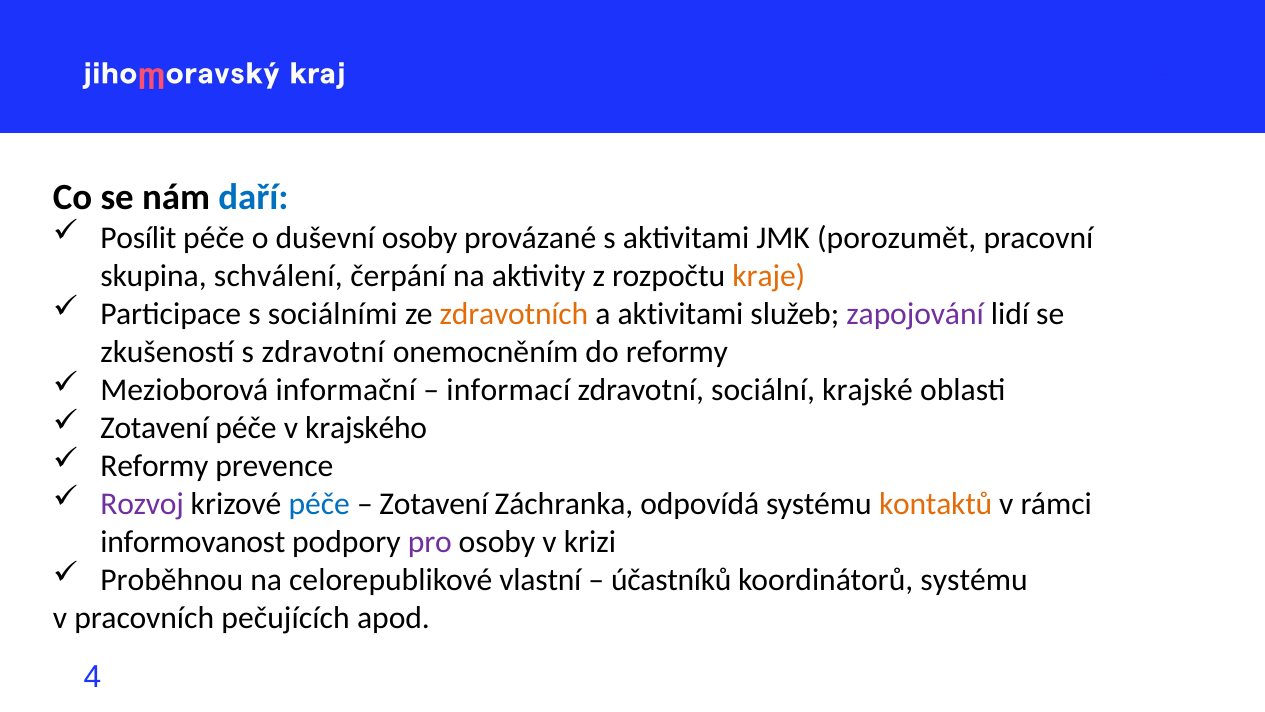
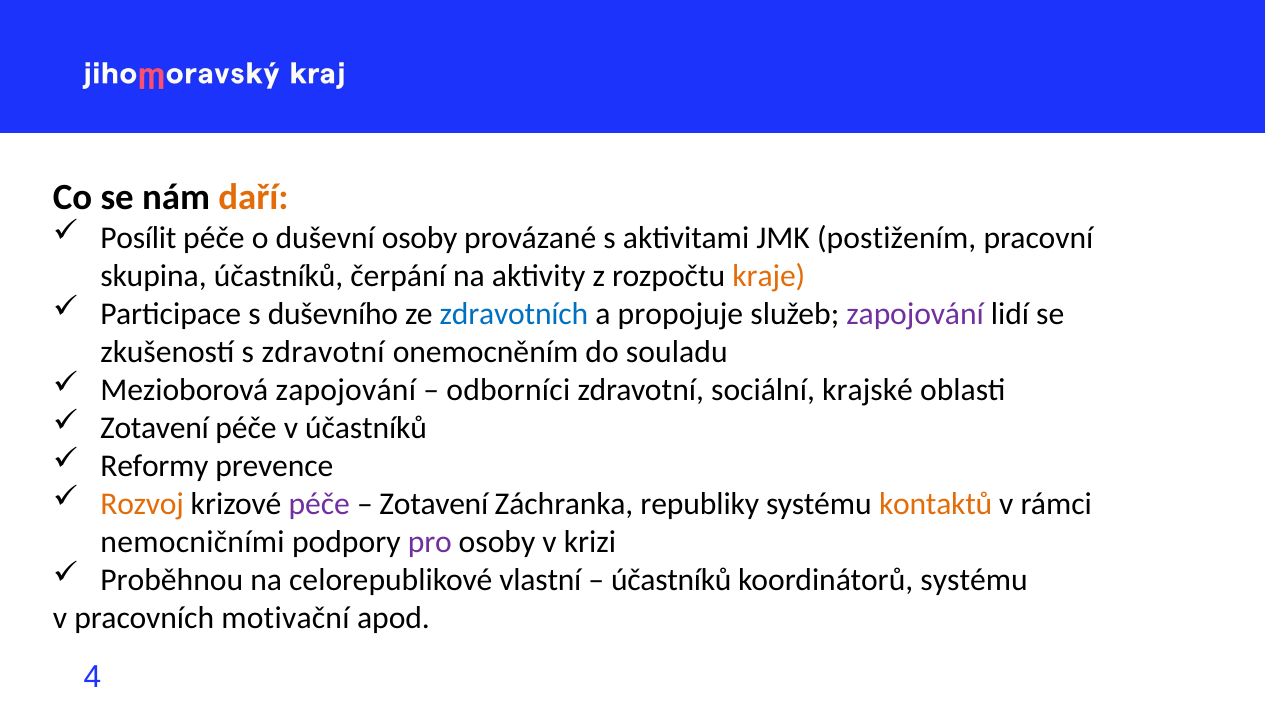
daří colour: blue -> orange
porozumět: porozumět -> postižením
skupina schválení: schválení -> účastníků
sociálními: sociálními -> duševního
zdravotních colour: orange -> blue
a aktivitami: aktivitami -> propojuje
do reformy: reformy -> souladu
Mezioborová informační: informační -> zapojování
informací: informací -> odborníci
v krajského: krajského -> účastníků
Rozvoj colour: purple -> orange
péče at (319, 504) colour: blue -> purple
odpovídá: odpovídá -> republiky
informovanost: informovanost -> nemocničními
pečujících: pečujících -> motivační
